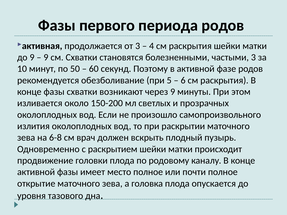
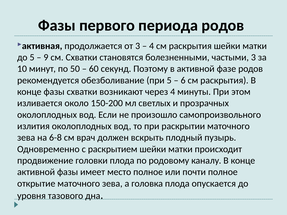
до 9: 9 -> 5
через 9: 9 -> 4
